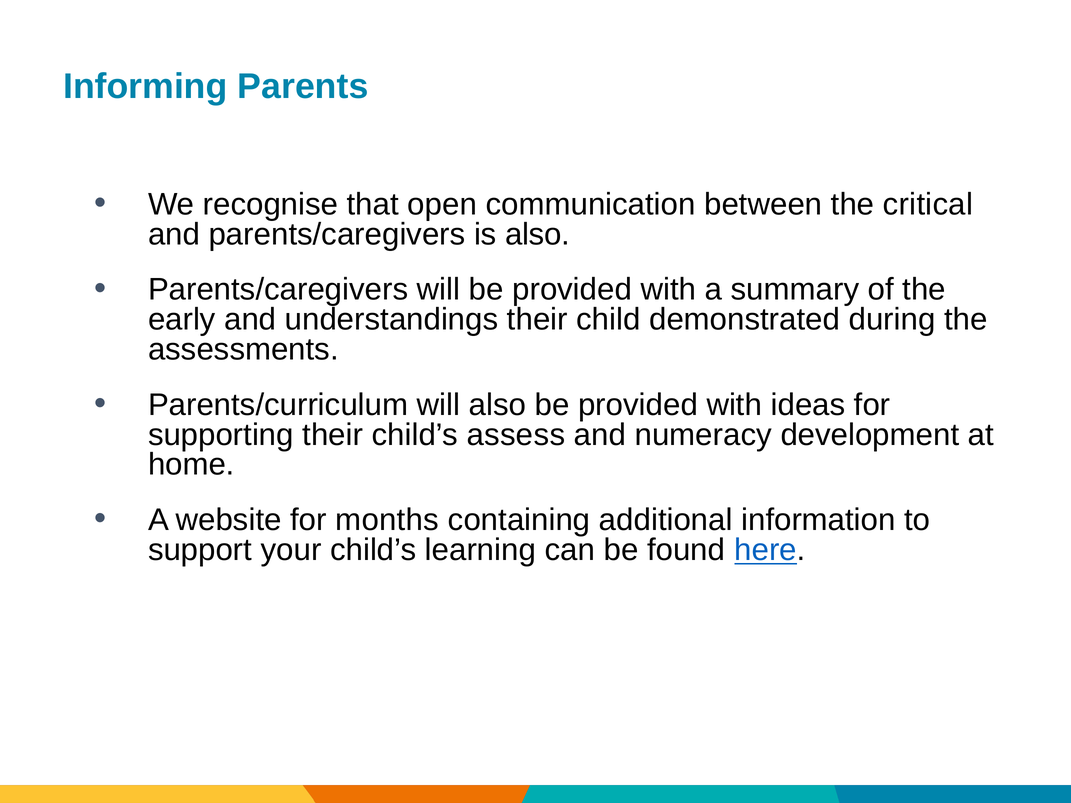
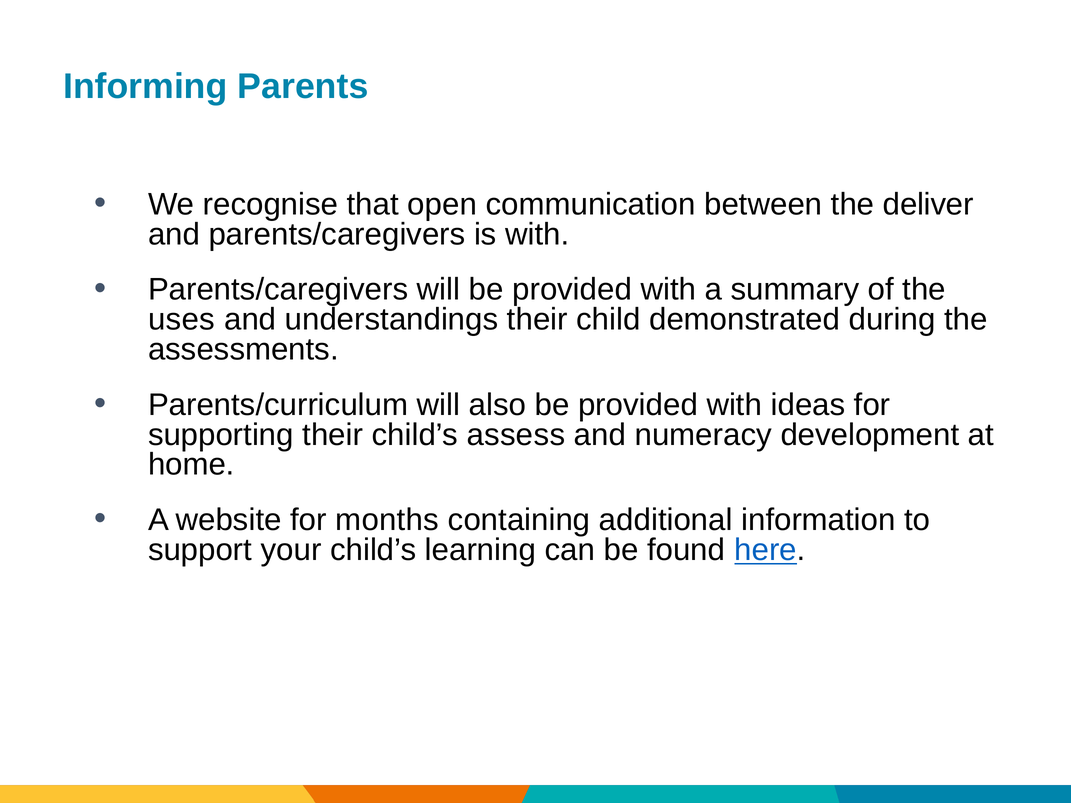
critical: critical -> deliver
is also: also -> with
early: early -> uses
